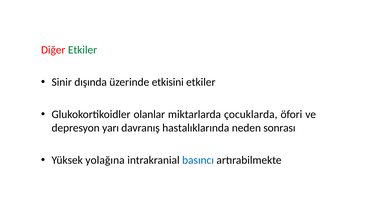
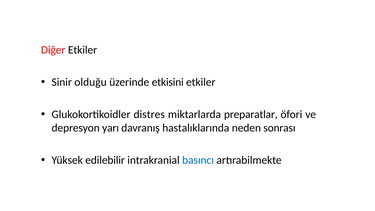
Etkiler at (83, 50) colour: green -> black
dışında: dışında -> olduğu
olanlar: olanlar -> distres
çocuklarda: çocuklarda -> preparatlar
yolağına: yolağına -> edilebilir
